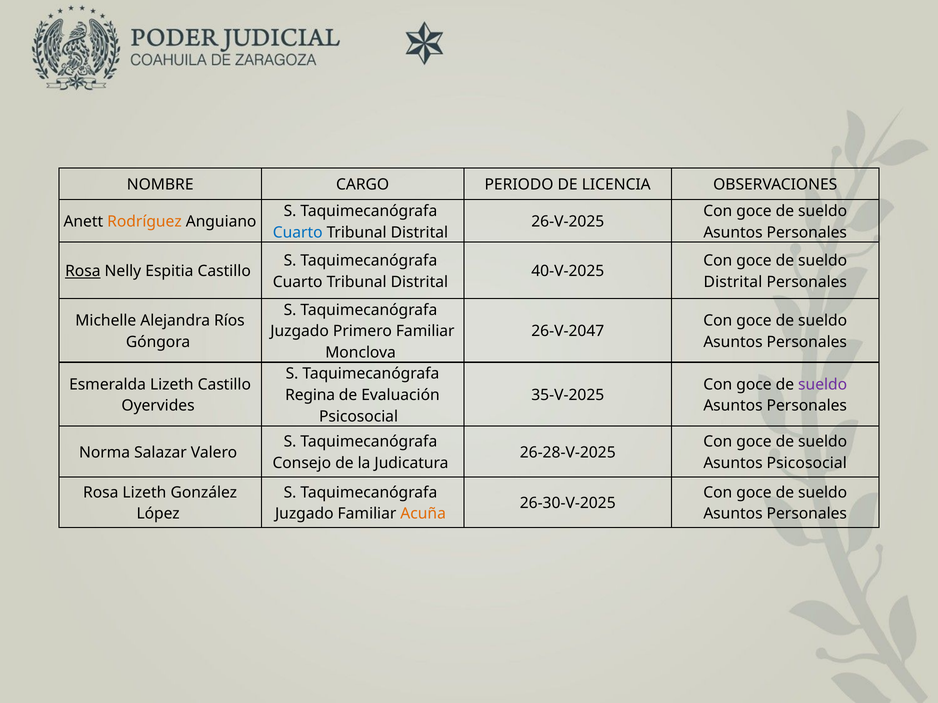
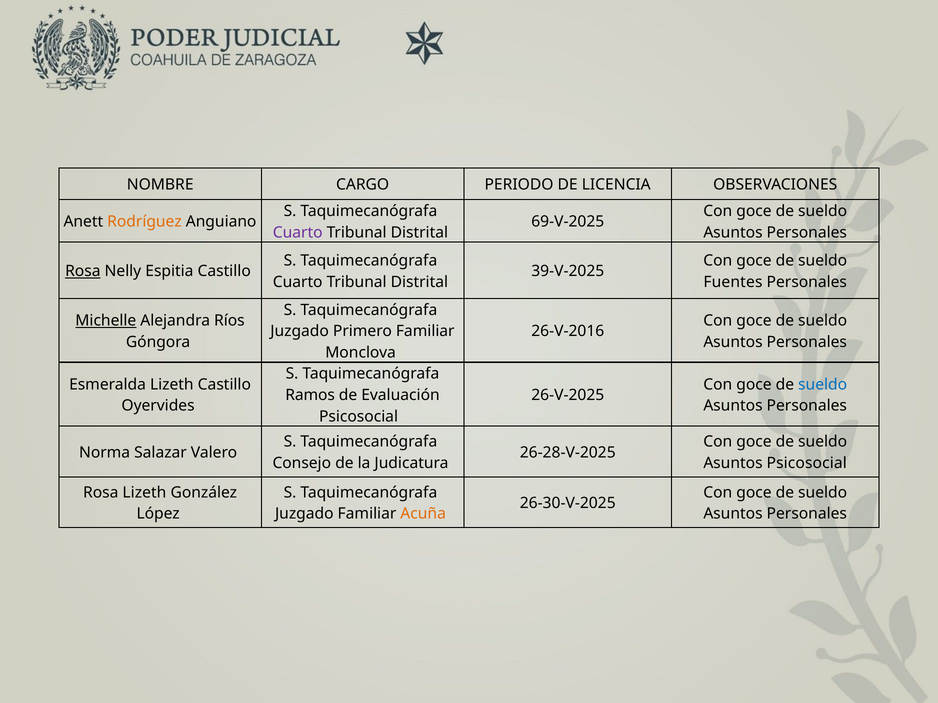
26-V-2025: 26-V-2025 -> 69-V-2025
Cuarto at (298, 233) colour: blue -> purple
40-V-2025: 40-V-2025 -> 39-V-2025
Distrital at (733, 282): Distrital -> Fuentes
Michelle underline: none -> present
26-V-2047: 26-V-2047 -> 26-V-2016
sueldo at (823, 385) colour: purple -> blue
Regina: Regina -> Ramos
35-V-2025: 35-V-2025 -> 26-V-2025
